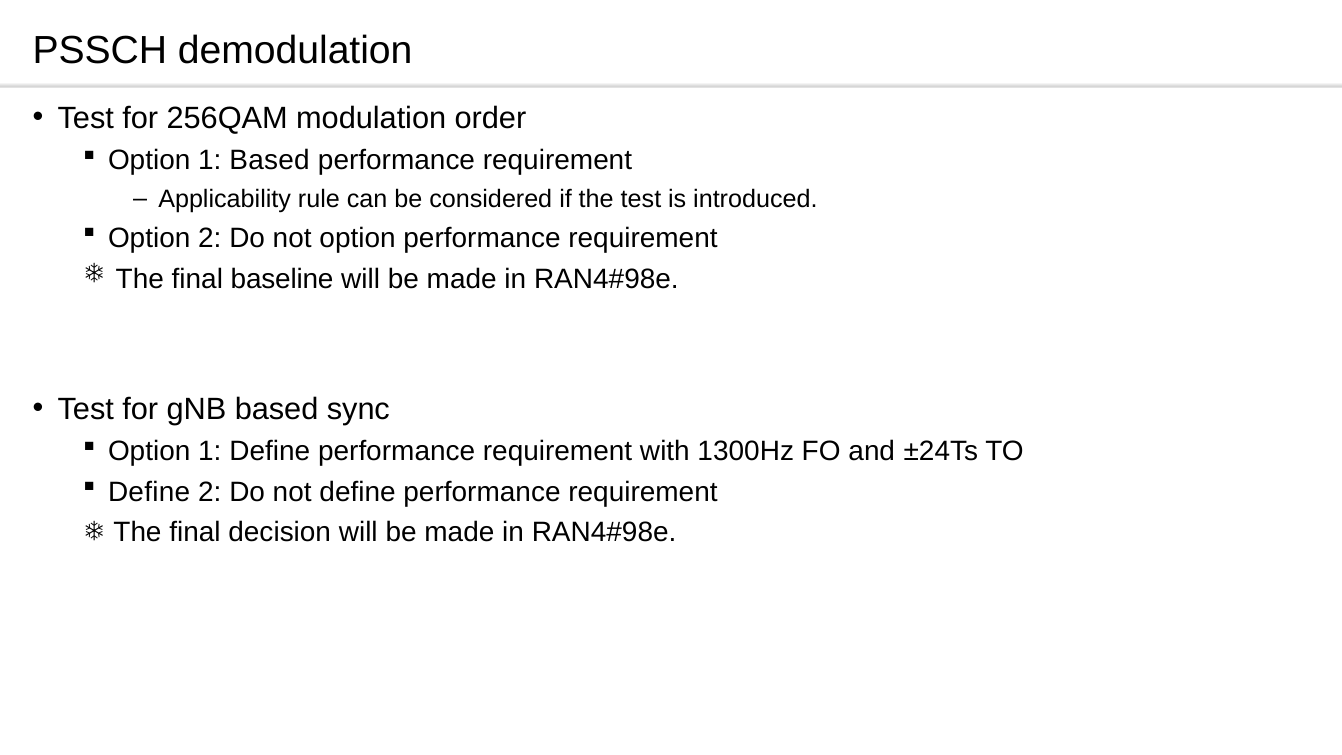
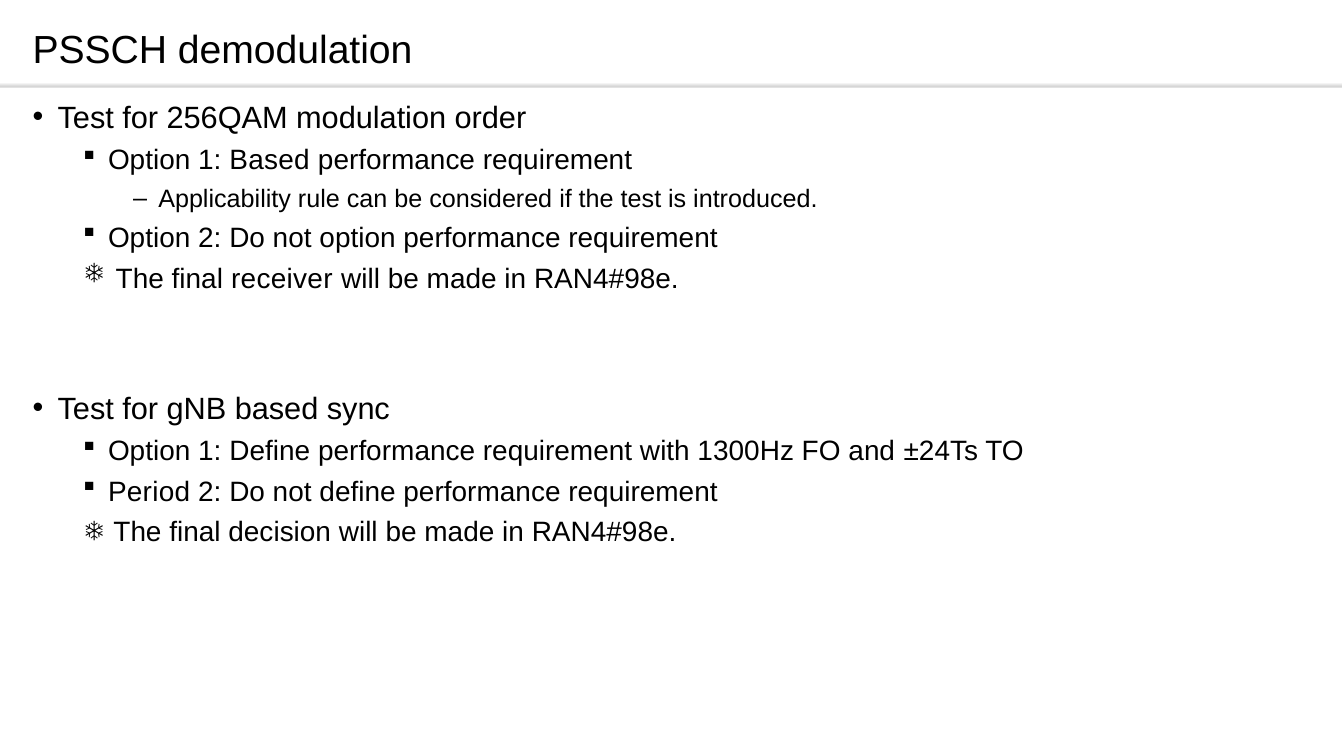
baseline: baseline -> receiver
Define at (149, 492): Define -> Period
